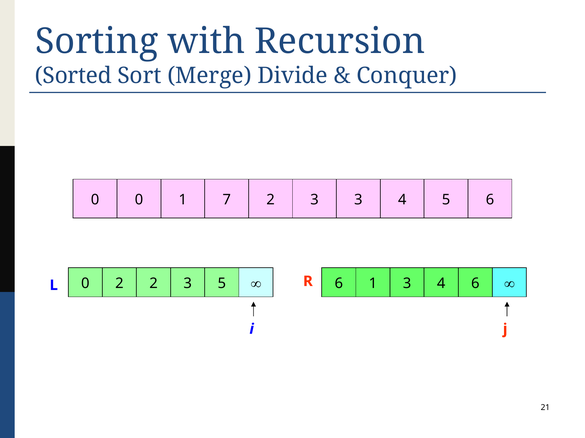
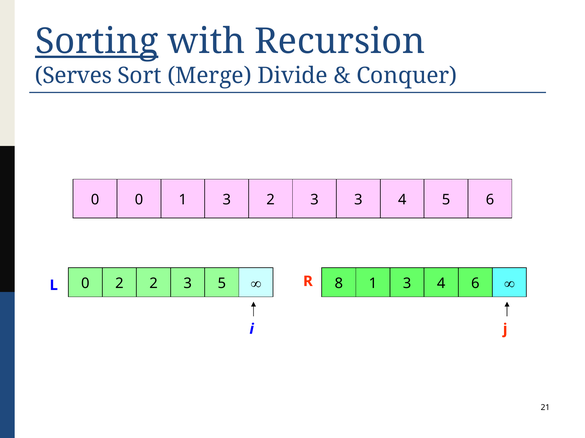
Sorting underline: none -> present
Sorted: Sorted -> Serves
0 1 7: 7 -> 3
6 at (339, 284): 6 -> 8
